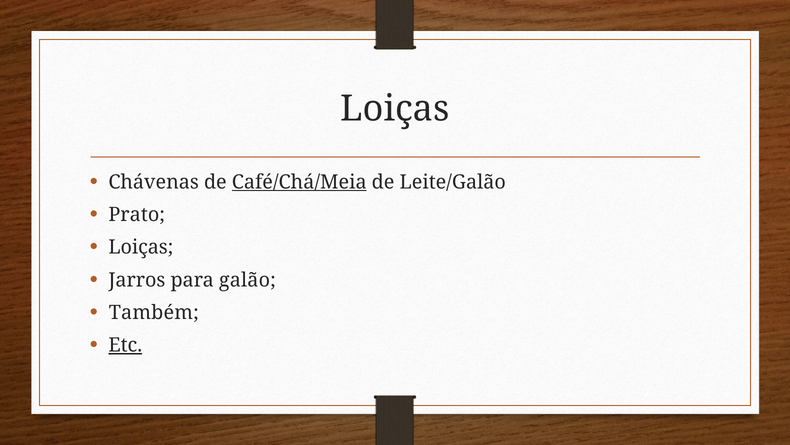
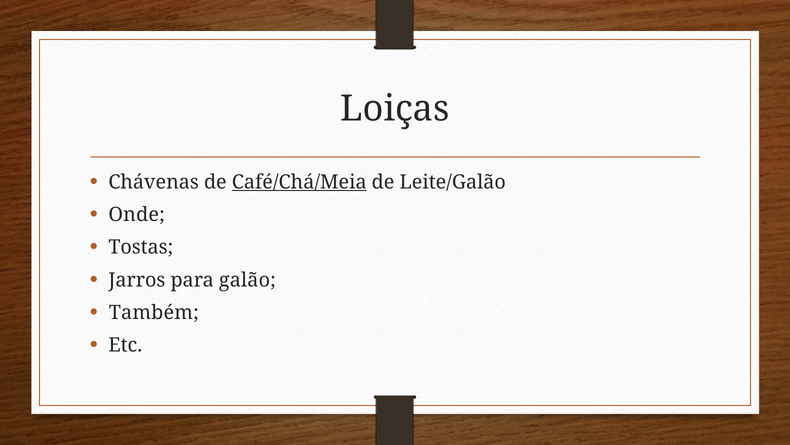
Prato: Prato -> Onde
Loiças at (141, 247): Loiças -> Tostas
Etc underline: present -> none
